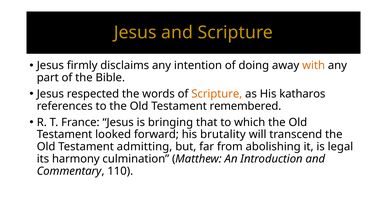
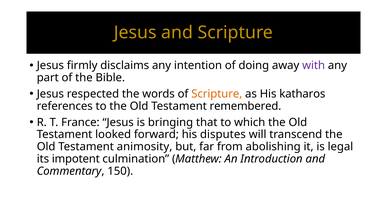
with colour: orange -> purple
brutality: brutality -> disputes
admitting: admitting -> animosity
harmony: harmony -> impotent
110: 110 -> 150
